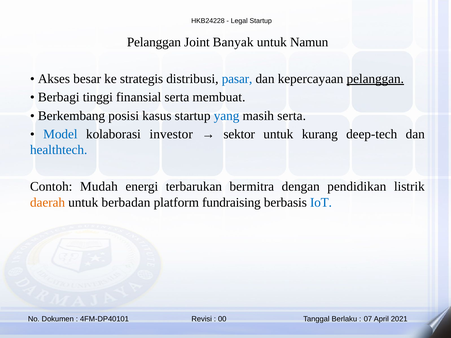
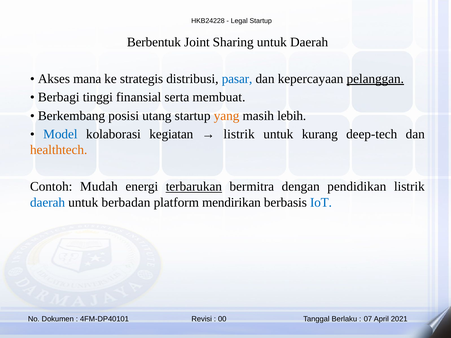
Pelanggan at (154, 42): Pelanggan -> Berbentuk
Banyak: Banyak -> Sharing
untuk Namun: Namun -> Daerah
besar: besar -> mana
kasus: kasus -> utang
yang colour: blue -> orange
masih serta: serta -> lebih
investor: investor -> kegiatan
sektor at (239, 134): sektor -> listrik
healthtech colour: blue -> orange
terbarukan underline: none -> present
daerah at (48, 203) colour: orange -> blue
fundraising: fundraising -> mendirikan
